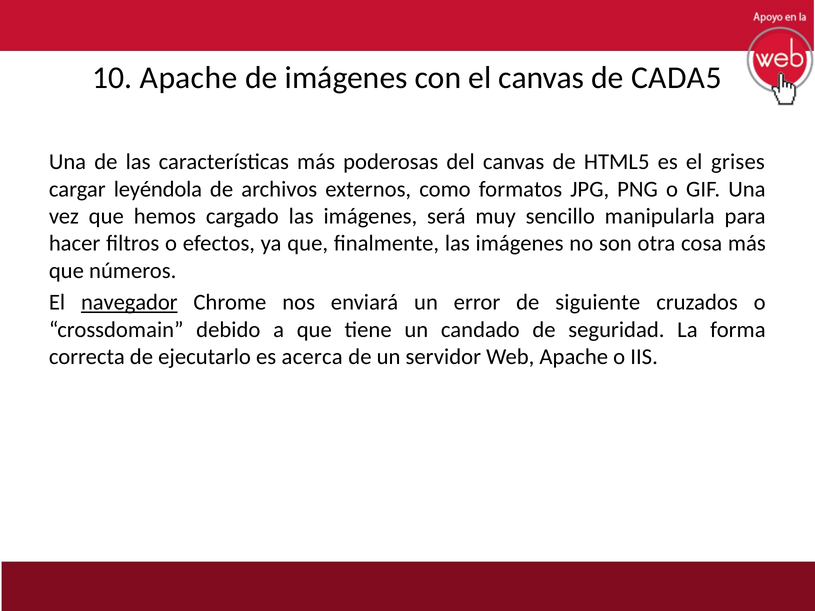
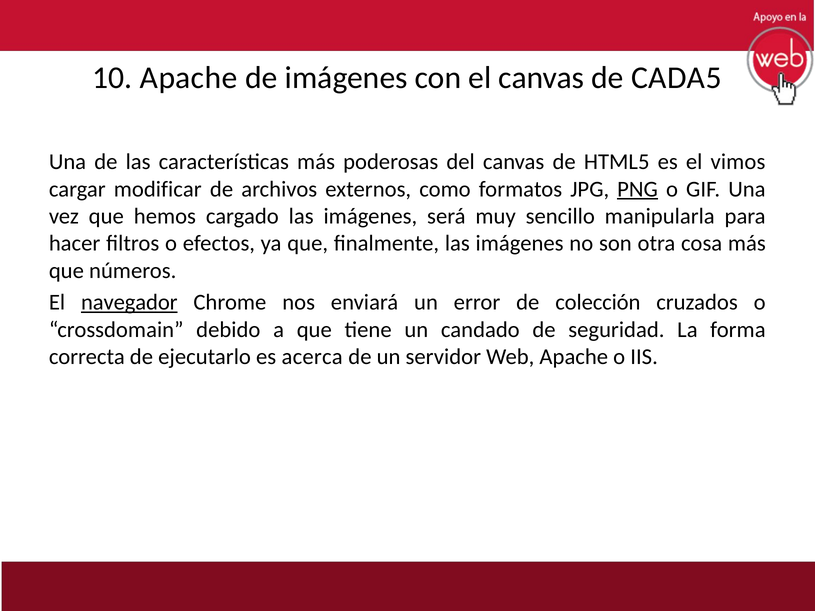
grises: grises -> vimos
leyéndola: leyéndola -> modificar
PNG underline: none -> present
siguiente: siguiente -> colección
